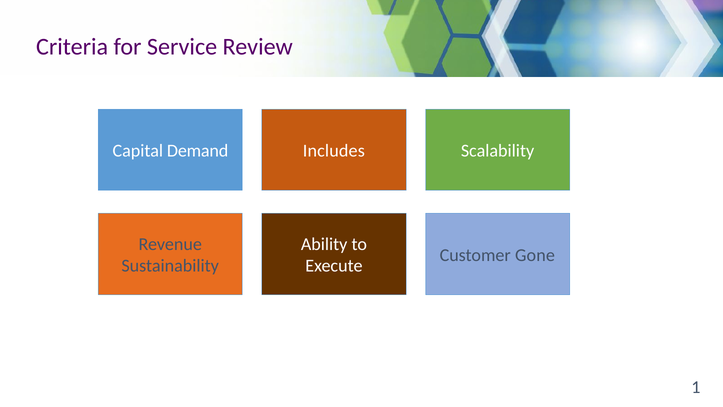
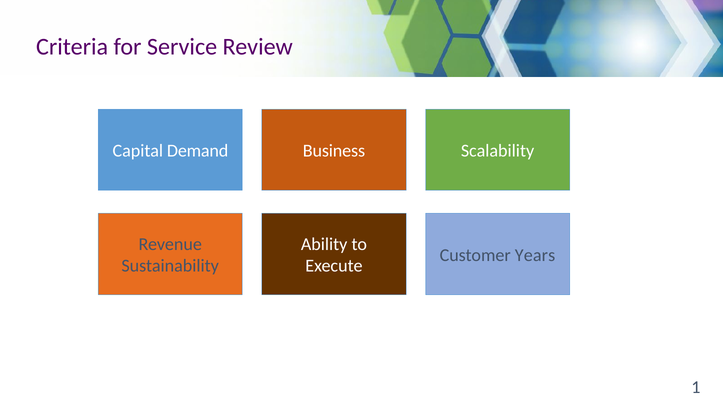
Includes: Includes -> Business
Gone: Gone -> Years
